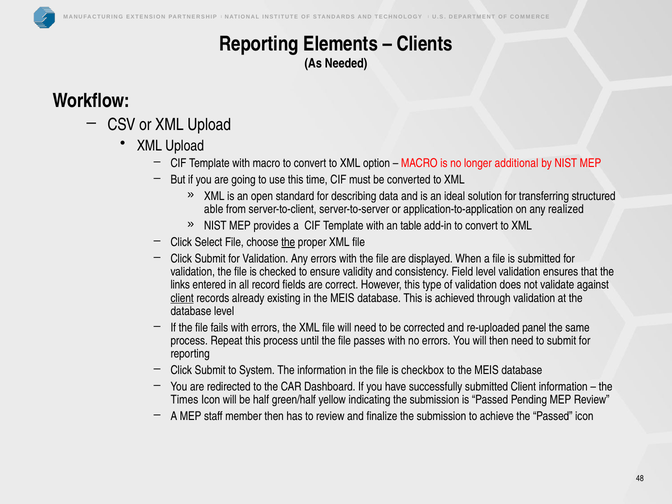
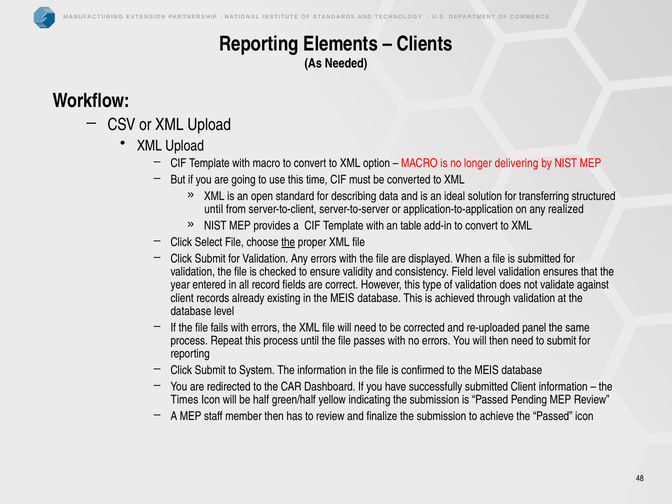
additional: additional -> delivering
able at (214, 209): able -> until
links: links -> year
client at (182, 298) underline: present -> none
checkbox: checkbox -> confirmed
